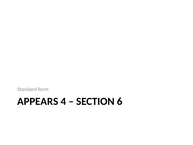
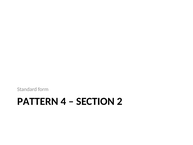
APPEARS: APPEARS -> PATTERN
6: 6 -> 2
